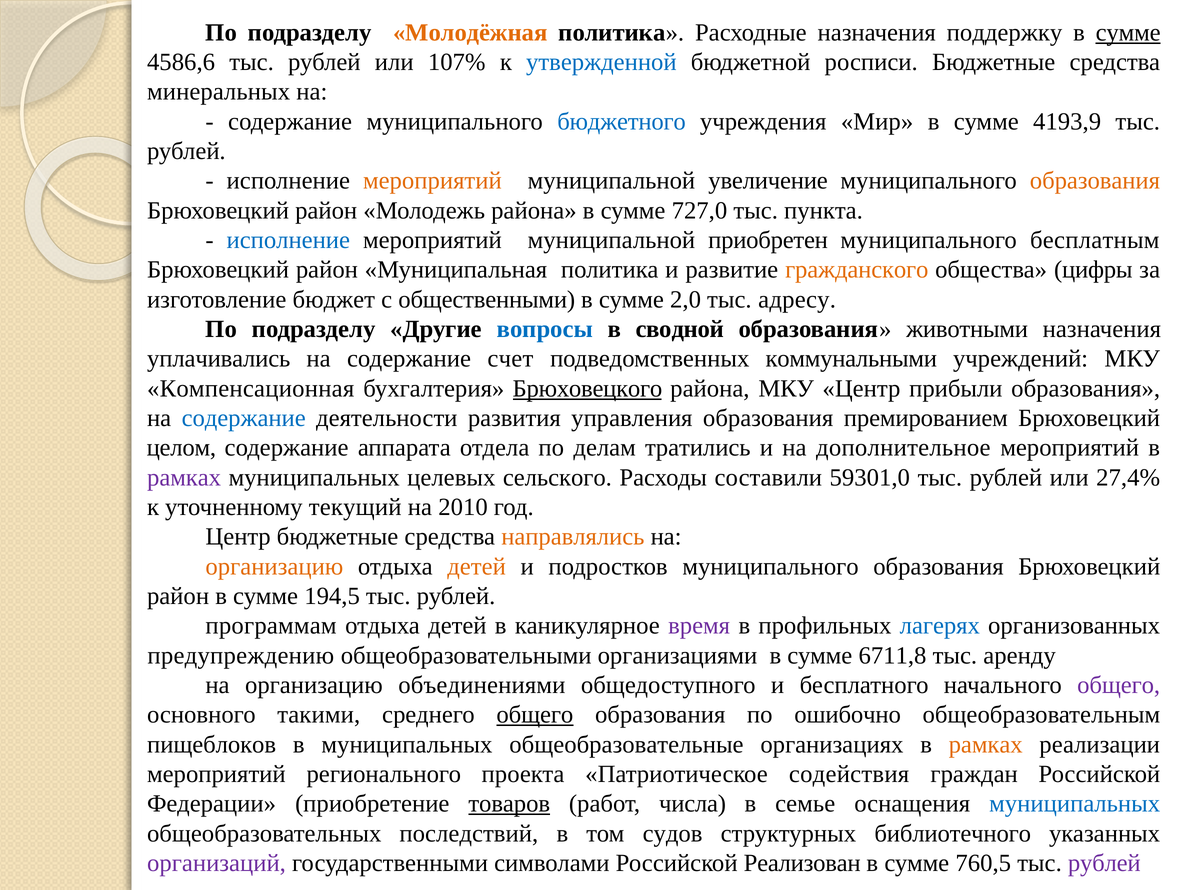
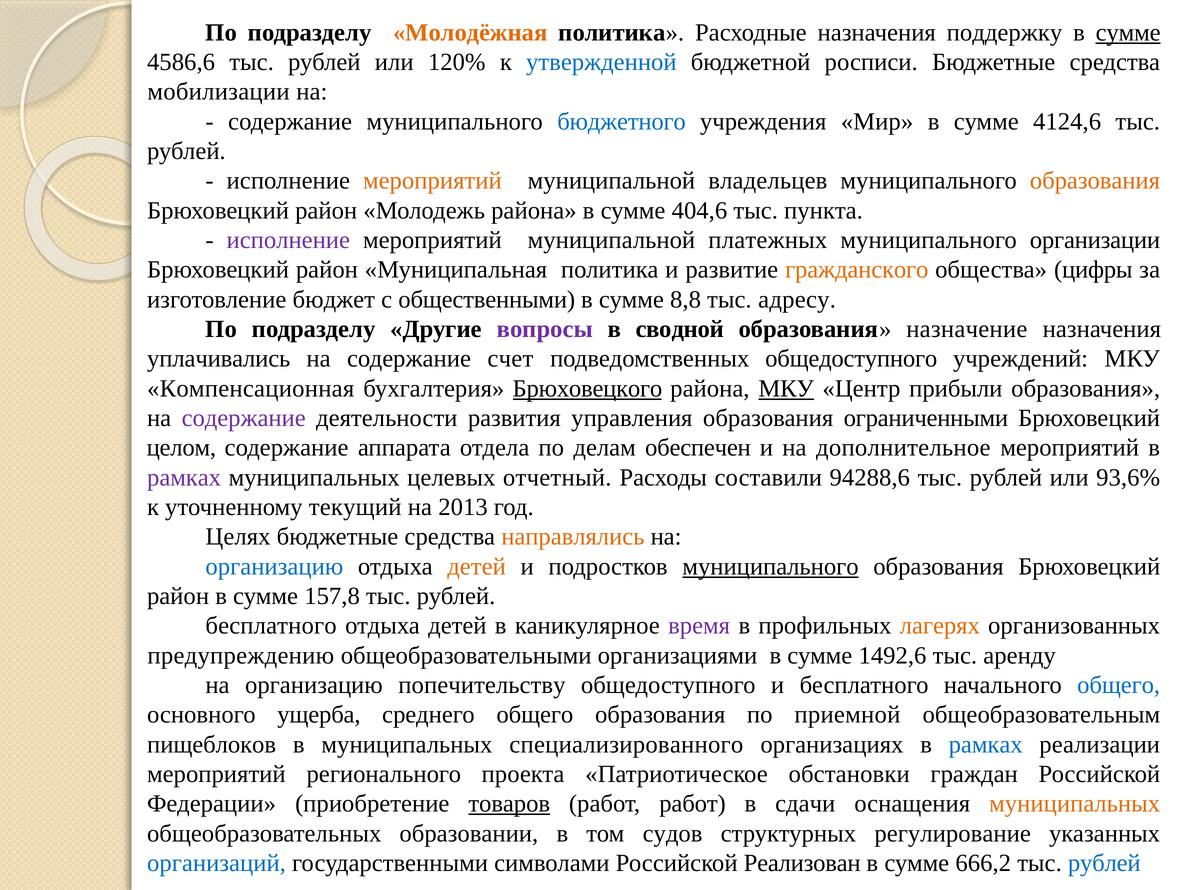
107%: 107% -> 120%
минеральных: минеральных -> мобилизации
4193,9: 4193,9 -> 4124,6
увеличение: увеличение -> владельцев
727,0: 727,0 -> 404,6
исполнение at (288, 240) colour: blue -> purple
приобретен: приобретен -> платежных
бесплатным: бесплатным -> организации
2,0: 2,0 -> 8,8
вопросы colour: blue -> purple
животными: животными -> назначение
подведомственных коммунальными: коммунальными -> общедоступного
МКУ at (786, 389) underline: none -> present
содержание at (244, 418) colour: blue -> purple
премированием: премированием -> ограниченными
тратились: тратились -> обеспечен
сельского: сельского -> отчетный
59301,0: 59301,0 -> 94288,6
27,4%: 27,4% -> 93,6%
2010: 2010 -> 2013
Центр at (238, 537): Центр -> Целях
организацию at (274, 567) colour: orange -> blue
муниципального at (771, 567) underline: none -> present
194,5: 194,5 -> 157,8
программам at (271, 626): программам -> бесплатного
лагерях colour: blue -> orange
6711,8: 6711,8 -> 1492,6
объединениями: объединениями -> попечительству
общего at (1119, 685) colour: purple -> blue
такими: такими -> ущерба
общего at (535, 715) underline: present -> none
ошибочно: ошибочно -> приемной
общеобразовательные: общеобразовательные -> специализированного
рамках at (986, 745) colour: orange -> blue
содействия: содействия -> обстановки
работ числа: числа -> работ
семье: семье -> сдачи
муниципальных at (1075, 804) colour: blue -> orange
последствий: последствий -> образовании
библиотечного: библиотечного -> регулирование
организаций colour: purple -> blue
760,5: 760,5 -> 666,2
рублей at (1104, 863) colour: purple -> blue
